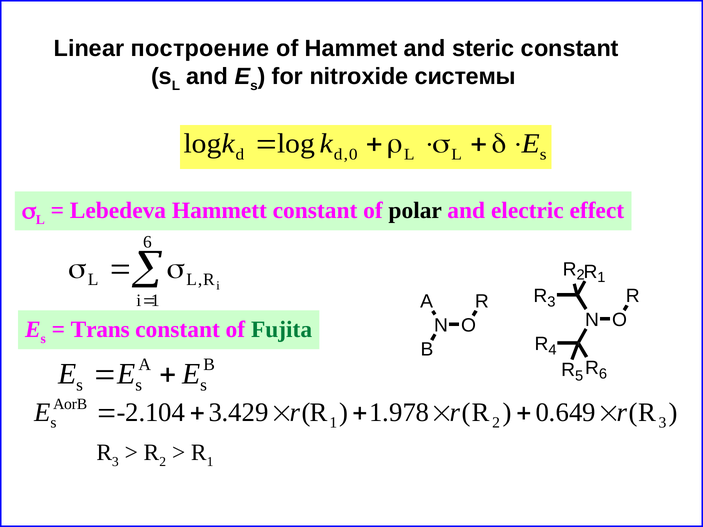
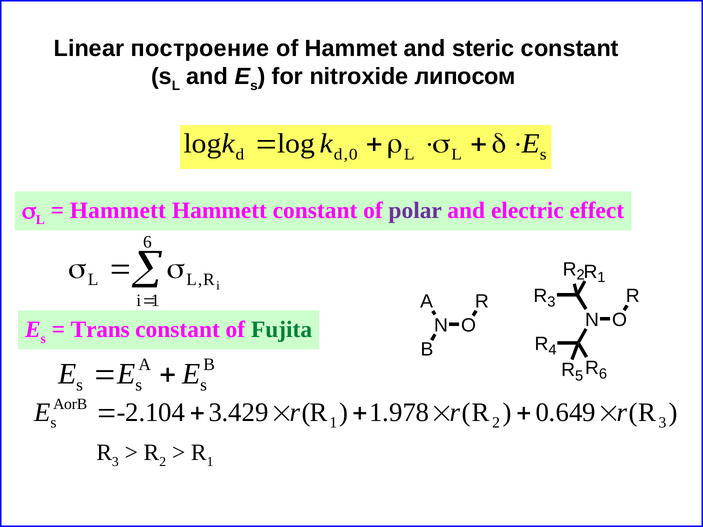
системы: системы -> липосом
Lebedeva at (118, 211): Lebedeva -> Hammett
polar colour: black -> purple
